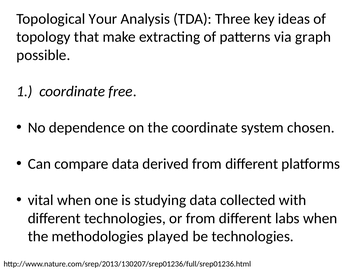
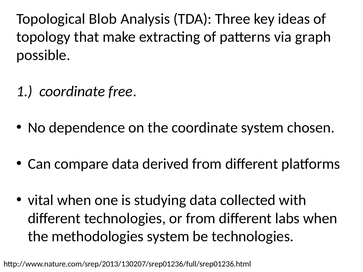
Your: Your -> Blob
methodologies played: played -> system
